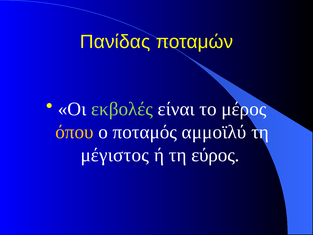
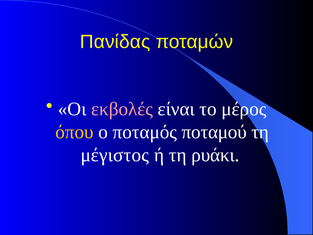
εκβολές colour: light green -> pink
αμμοϊλύ: αμμοϊλύ -> ποταμού
εύρος: εύρος -> ρυάκι
